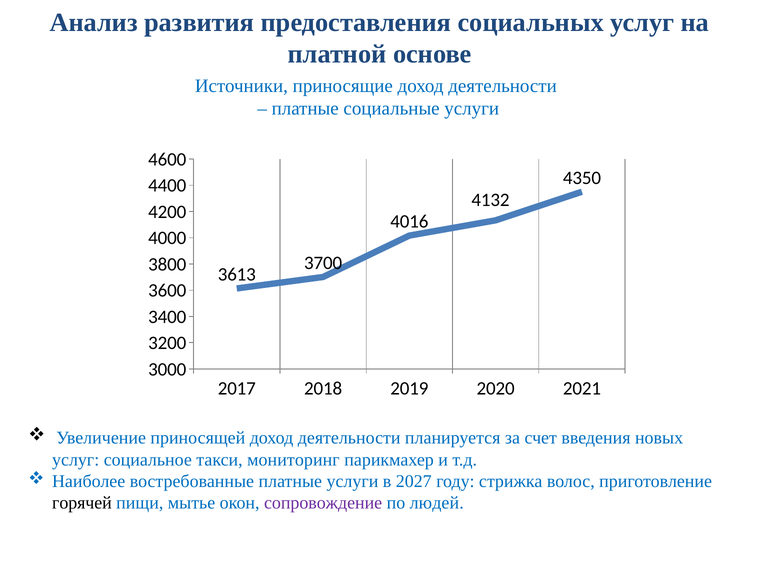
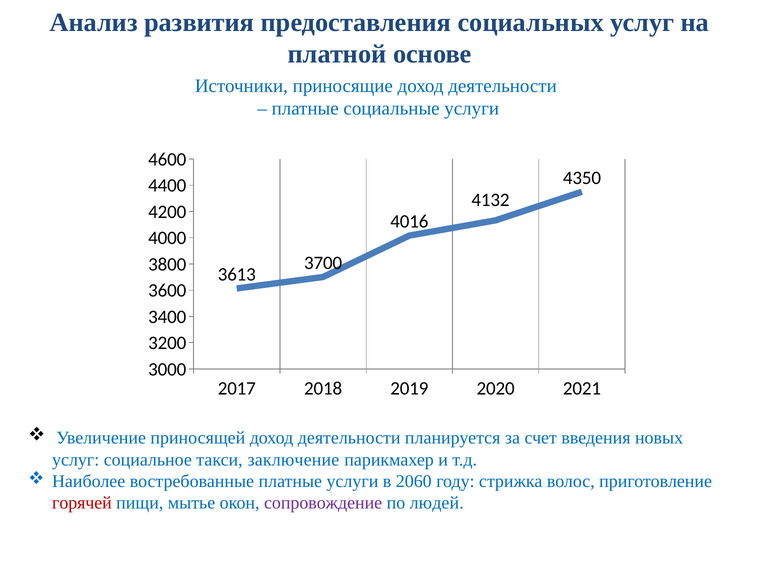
мониторинг: мониторинг -> заключение
2027: 2027 -> 2060
горячей colour: black -> red
